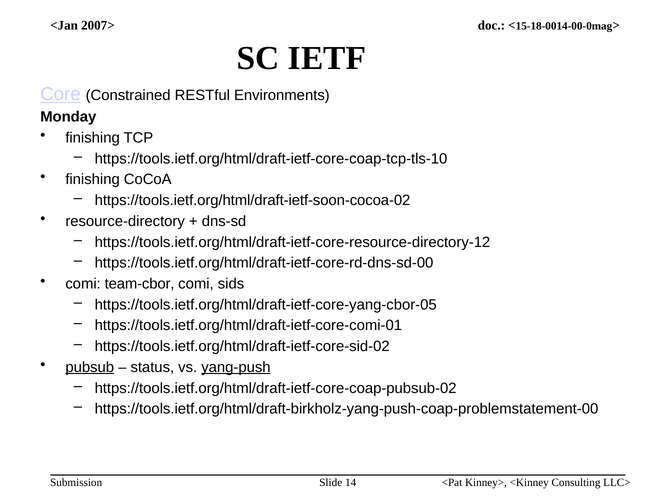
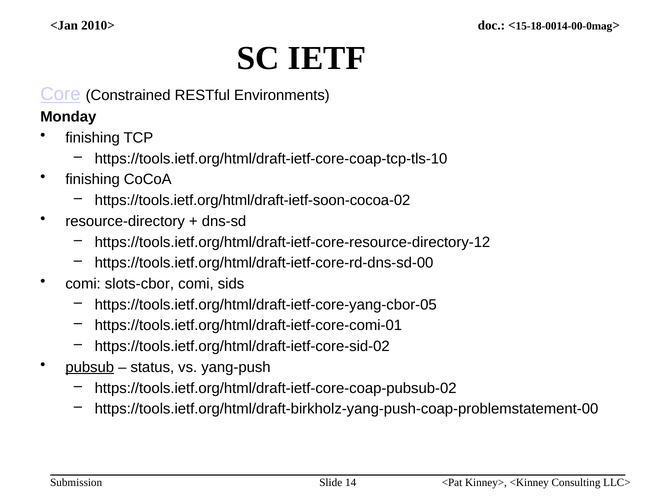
2007>: 2007> -> 2010>
team-cbor: team-cbor -> slots-cbor
yang-push underline: present -> none
